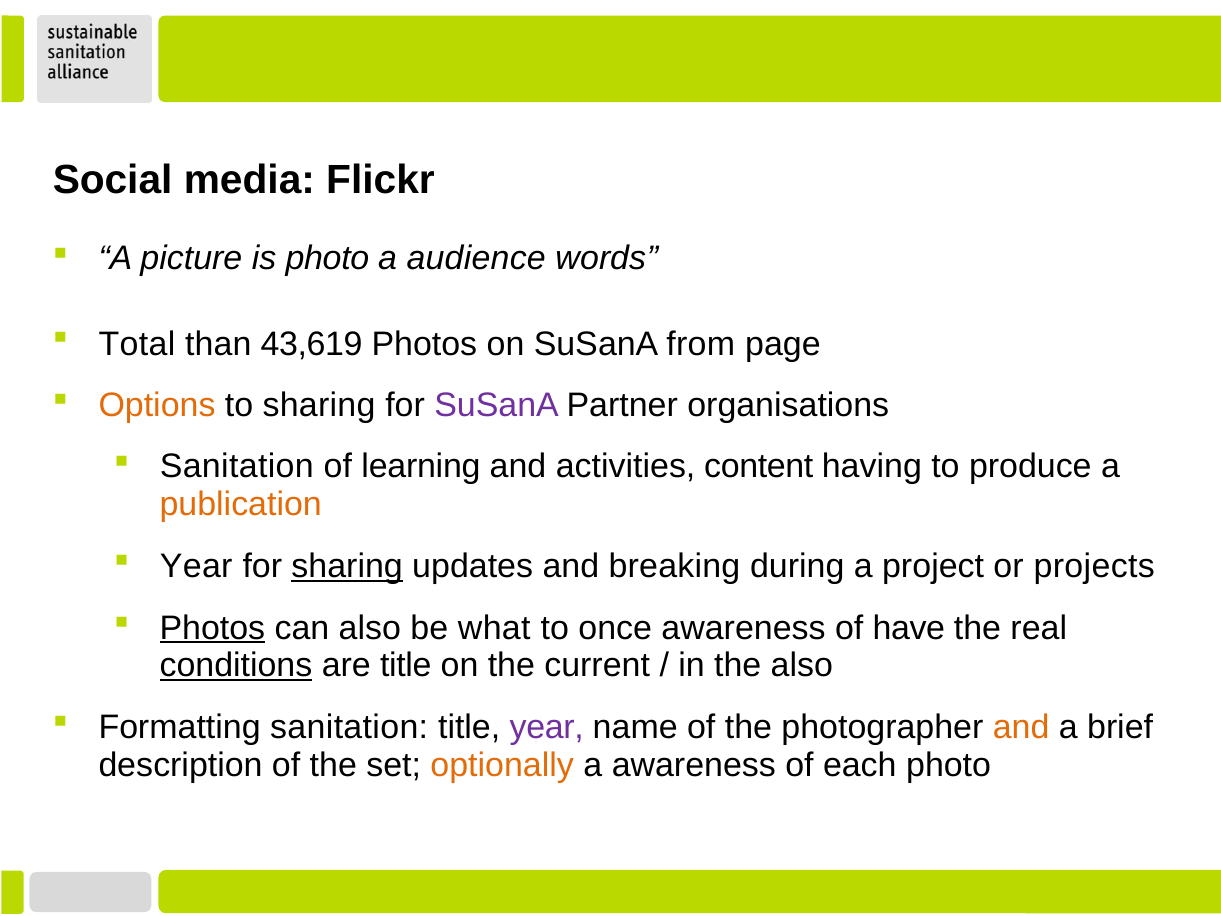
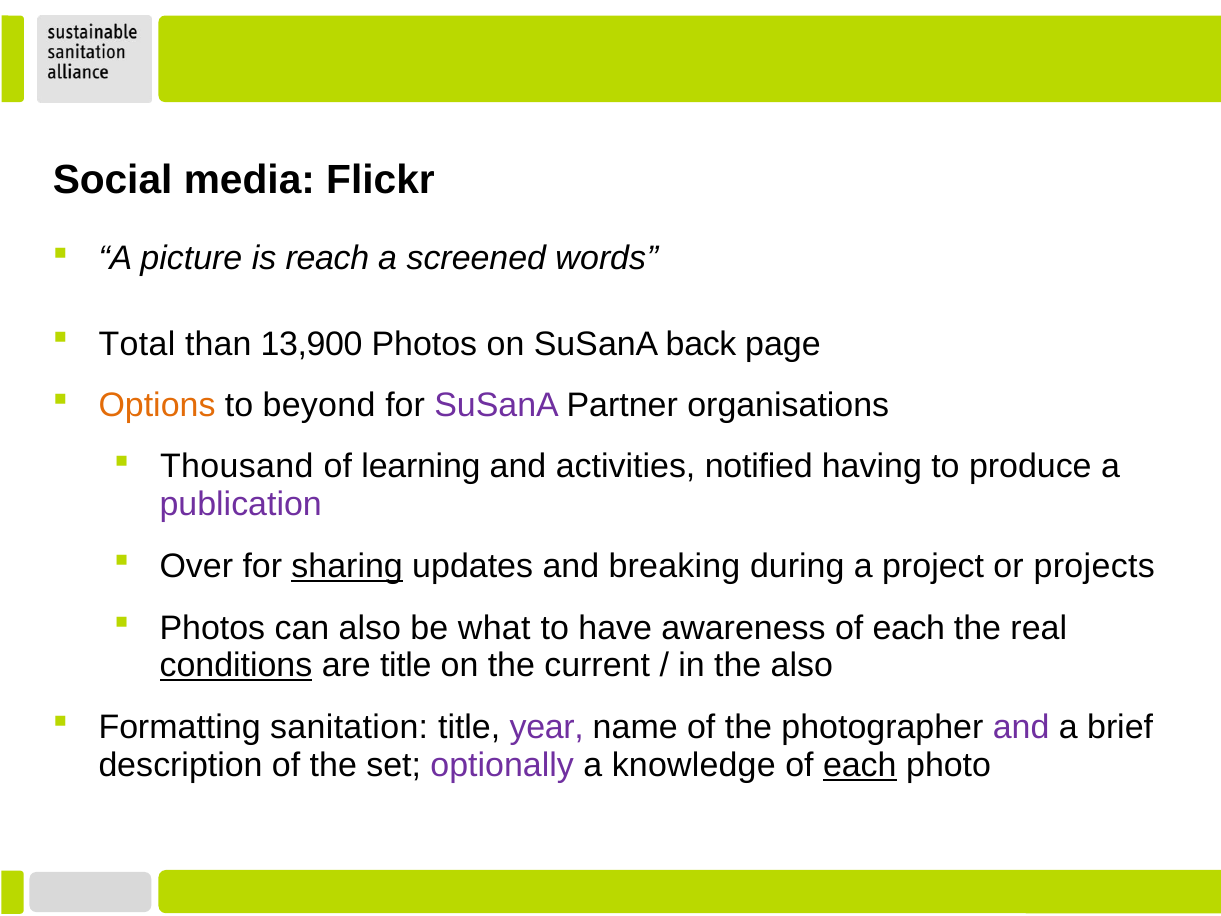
is photo: photo -> reach
audience: audience -> screened
43,619: 43,619 -> 13,900
from: from -> back
to sharing: sharing -> beyond
Sanitation at (237, 467): Sanitation -> Thousand
content: content -> notified
publication colour: orange -> purple
Year at (196, 566): Year -> Over
Photos at (212, 628) underline: present -> none
once: once -> have
awareness of have: have -> each
and at (1021, 727) colour: orange -> purple
optionally colour: orange -> purple
a awareness: awareness -> knowledge
each at (860, 765) underline: none -> present
